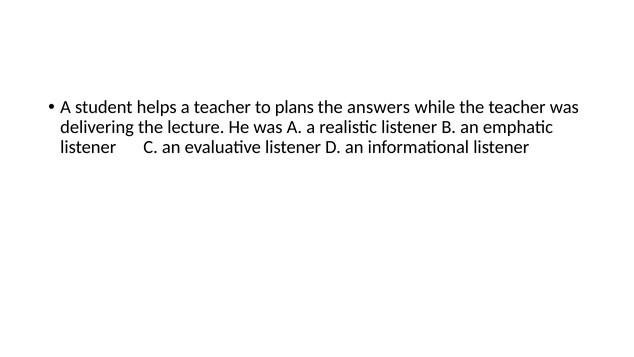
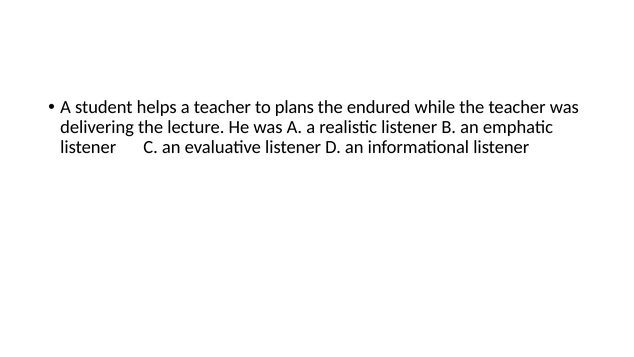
answers: answers -> endured
